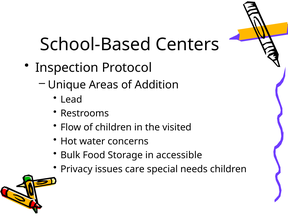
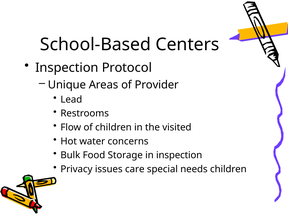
Addition: Addition -> Provider
in accessible: accessible -> inspection
